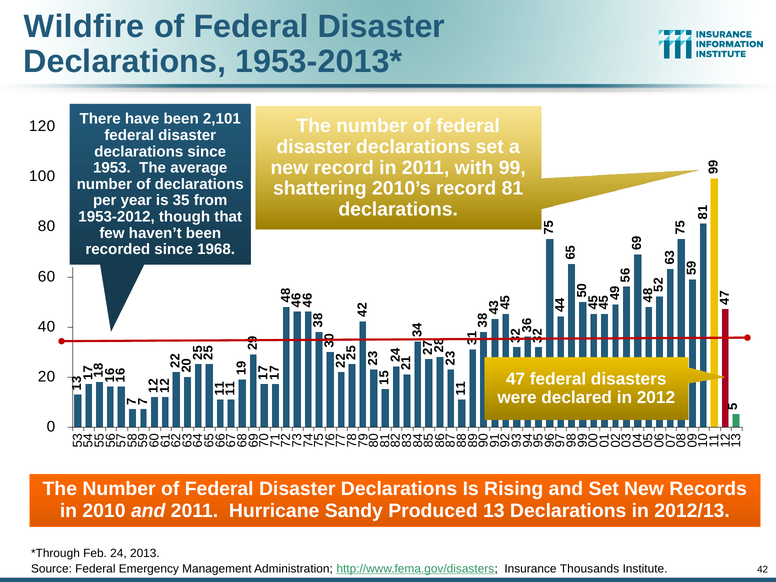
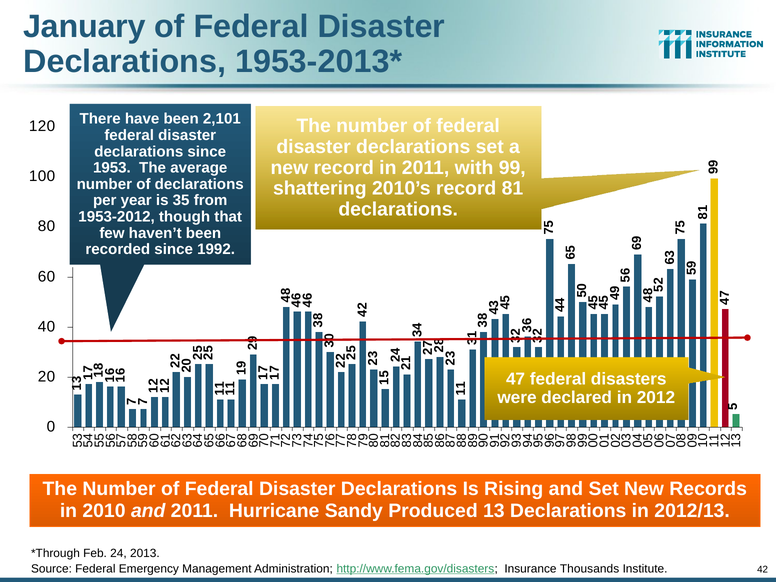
Wildfire: Wildfire -> January
1968: 1968 -> 1992
